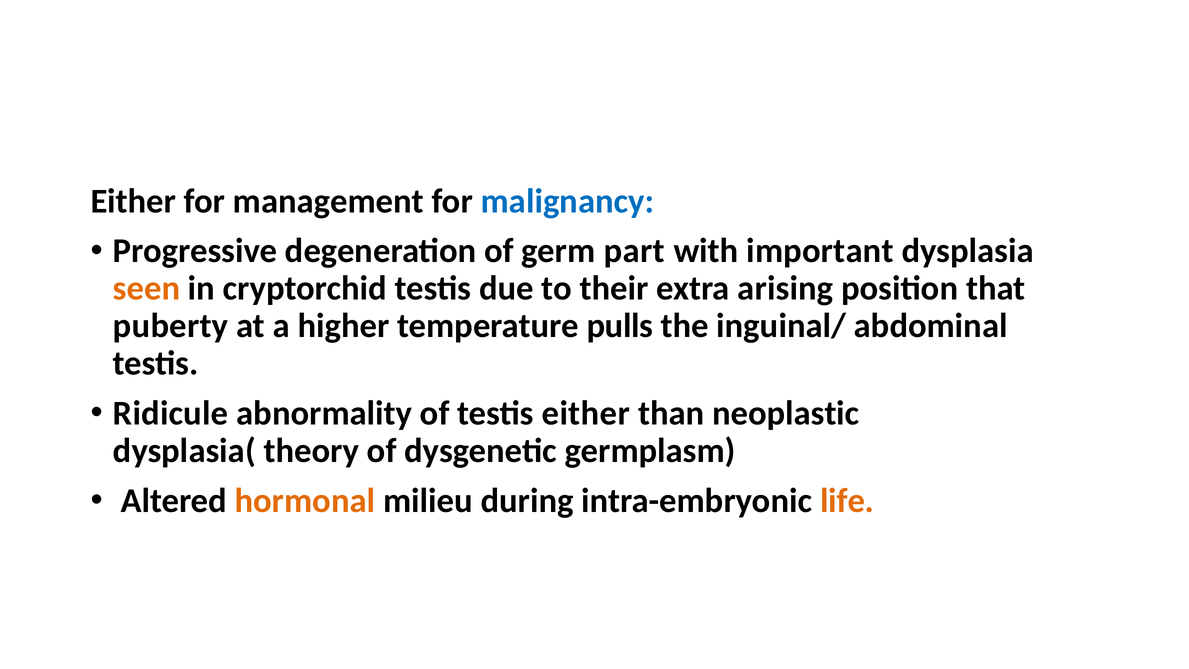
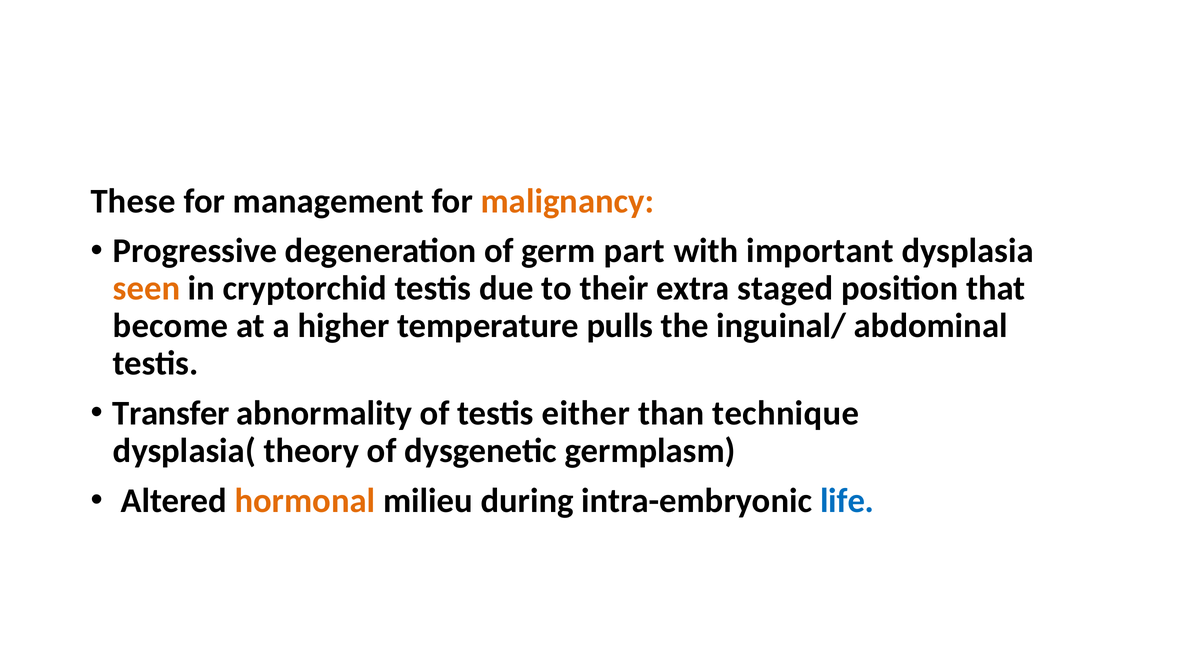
Either at (133, 201): Either -> These
malignancy colour: blue -> orange
arising: arising -> staged
puberty: puberty -> become
Ridicule: Ridicule -> Transfer
neoplastic: neoplastic -> technique
life colour: orange -> blue
